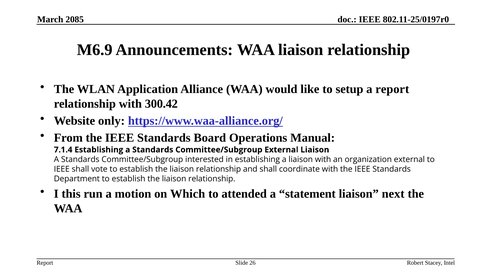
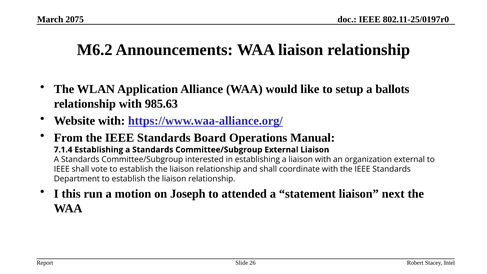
2085: 2085 -> 2075
M6.9: M6.9 -> M6.2
a report: report -> ballots
300.42: 300.42 -> 985.63
Website only: only -> with
Which: Which -> Joseph
